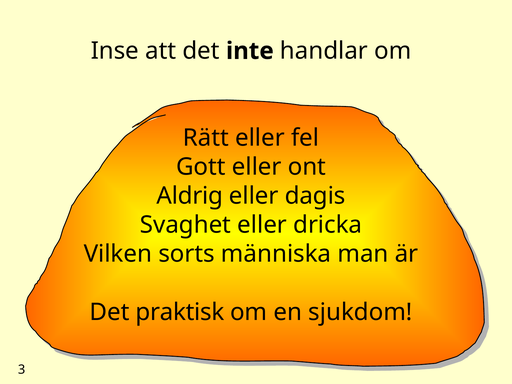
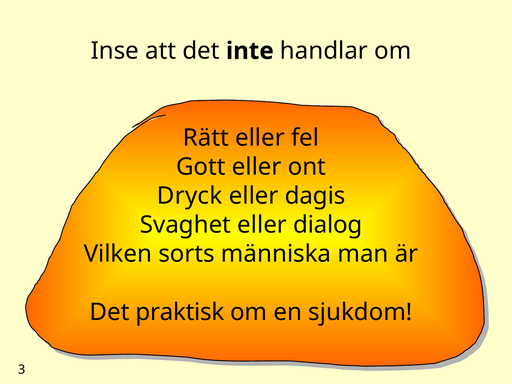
Aldrig: Aldrig -> Dryck
dricka: dricka -> dialog
